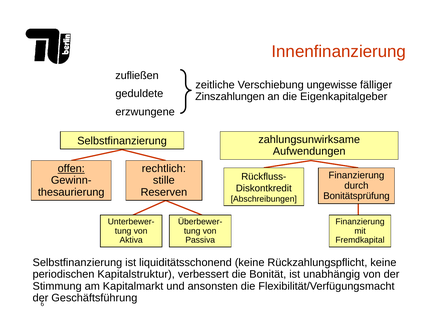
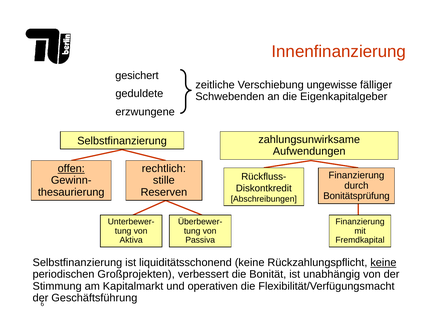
zufließen: zufließen -> gesichert
Zinszahlungen: Zinszahlungen -> Schwebenden
keine at (383, 263) underline: none -> present
Kapitalstruktur: Kapitalstruktur -> Großprojekten
ansonsten: ansonsten -> operativen
